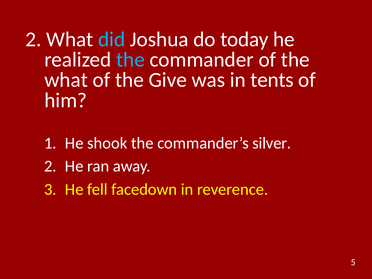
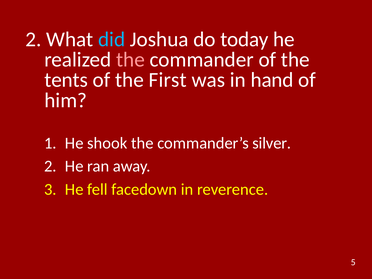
the at (130, 60) colour: light blue -> pink
what at (66, 80): what -> tents
Give: Give -> First
tents: tents -> hand
